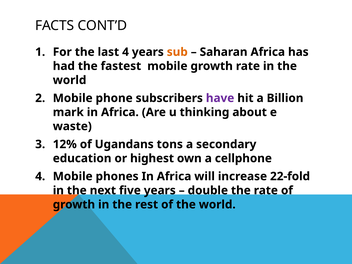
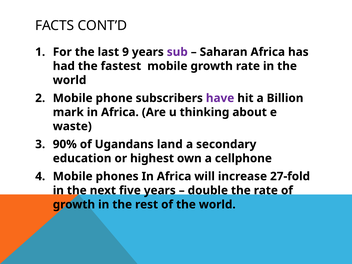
last 4: 4 -> 9
sub colour: orange -> purple
12%: 12% -> 90%
tons: tons -> land
22-fold: 22-fold -> 27-fold
